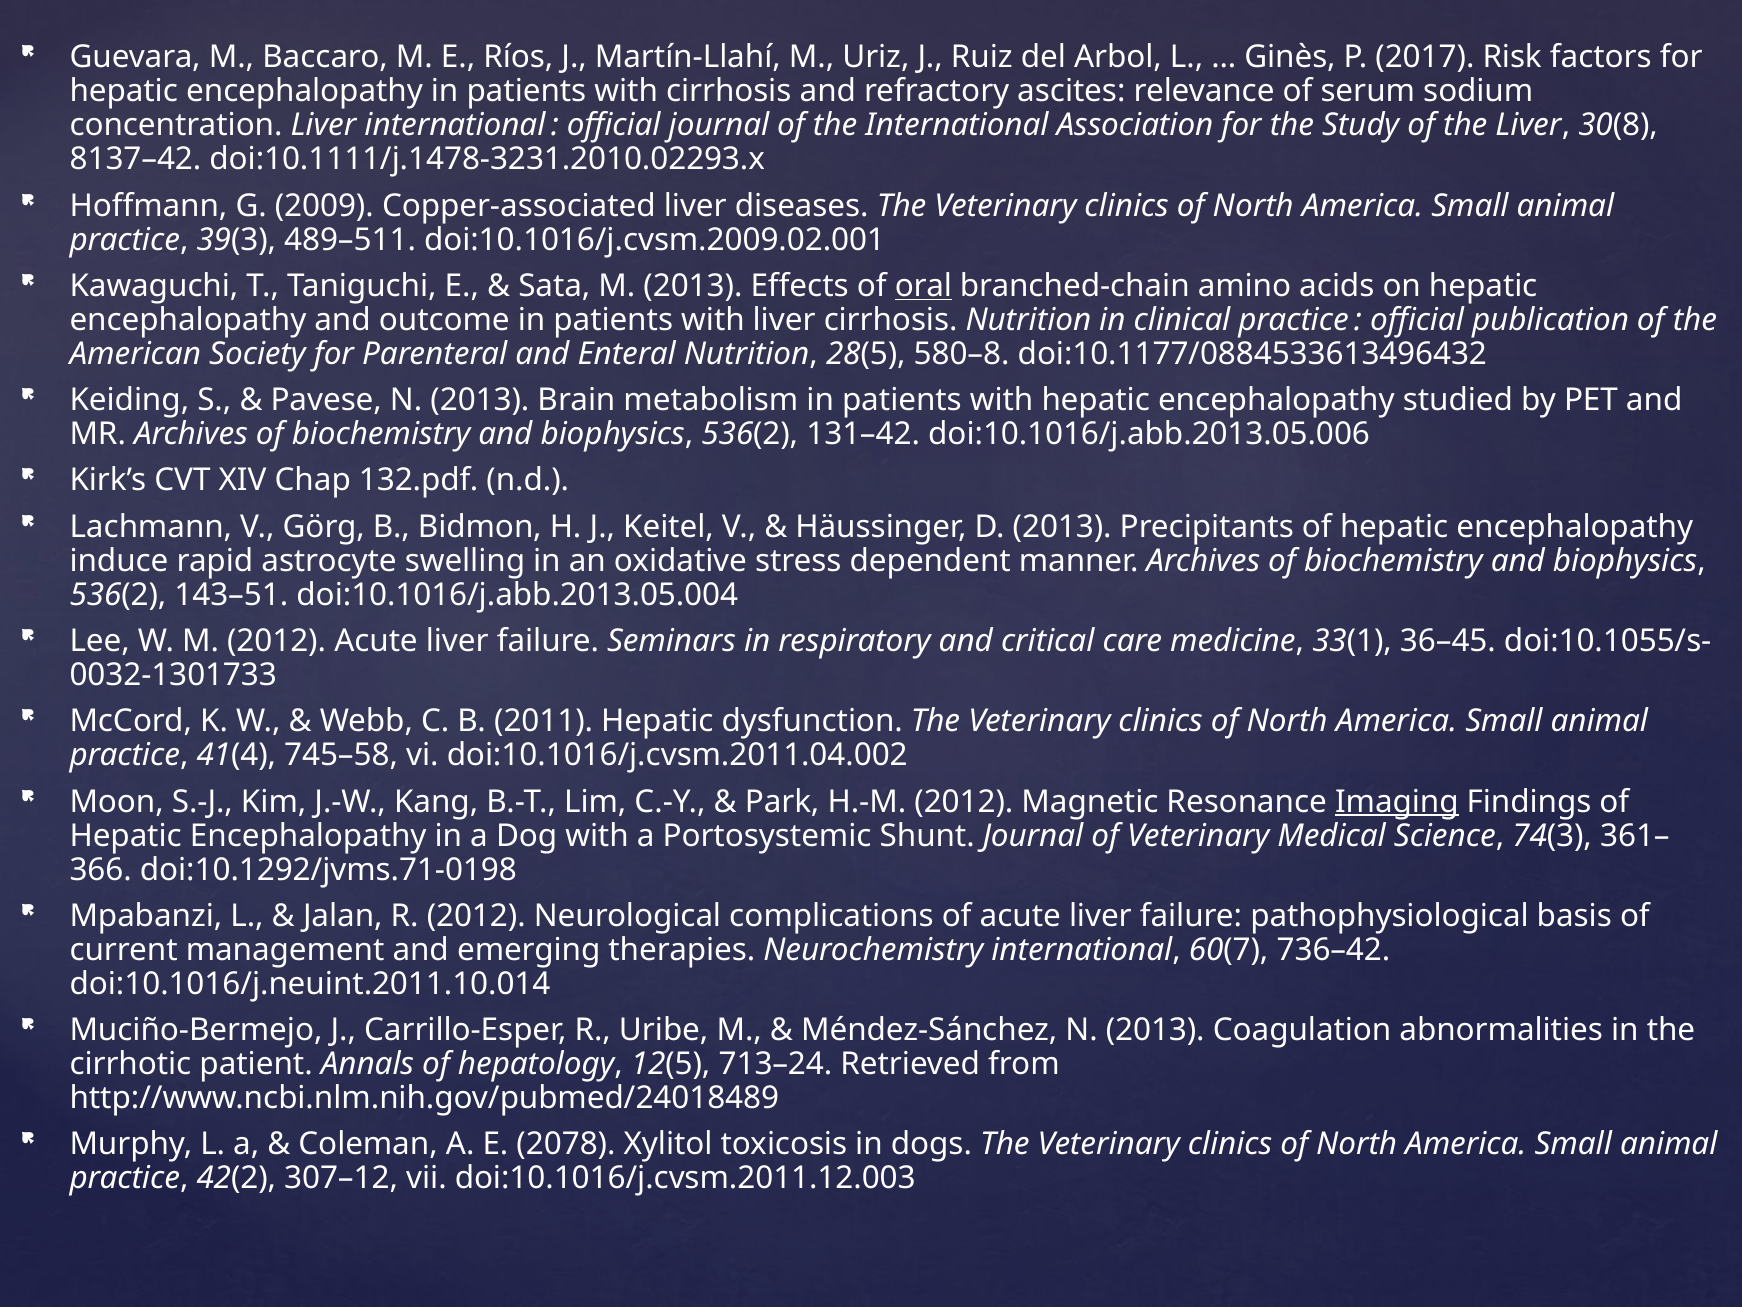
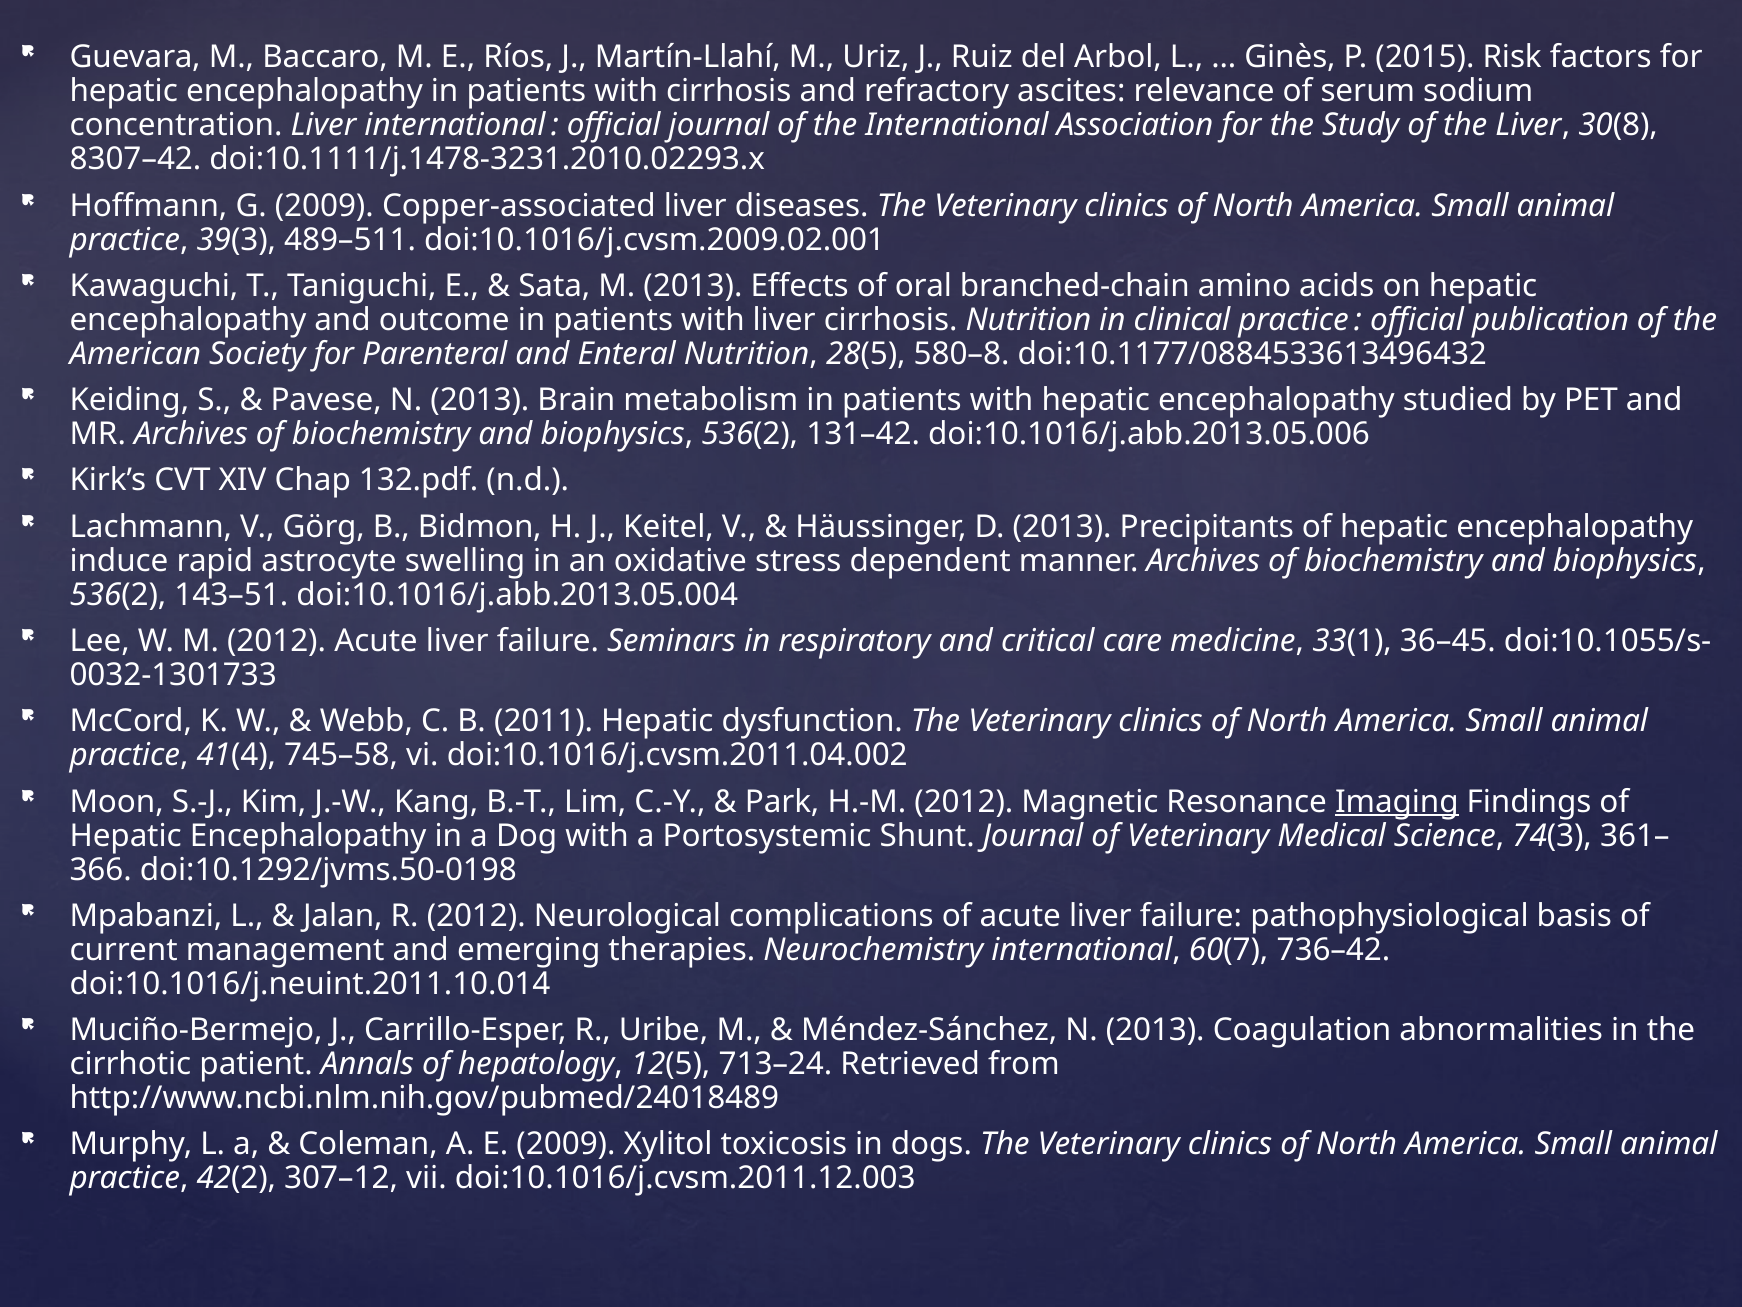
2017: 2017 -> 2015
8137–42: 8137–42 -> 8307–42
oral underline: present -> none
doi:10.1292/jvms.71-0198: doi:10.1292/jvms.71-0198 -> doi:10.1292/jvms.50-0198
E 2078: 2078 -> 2009
